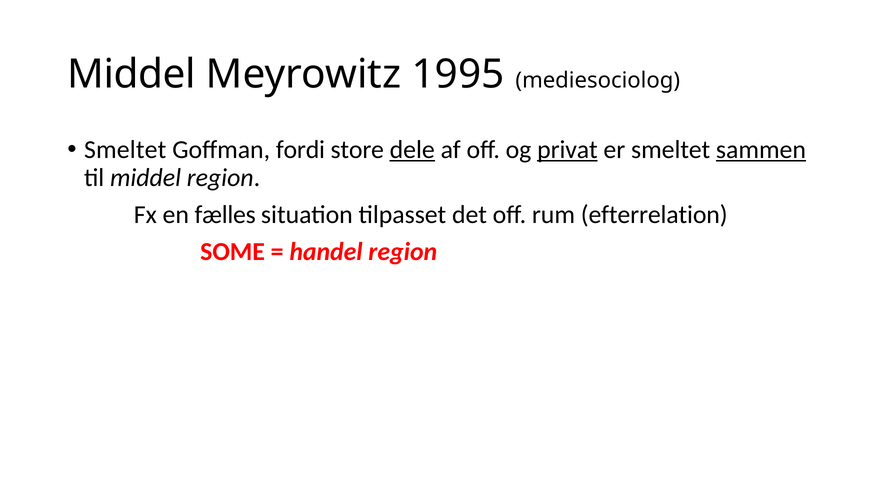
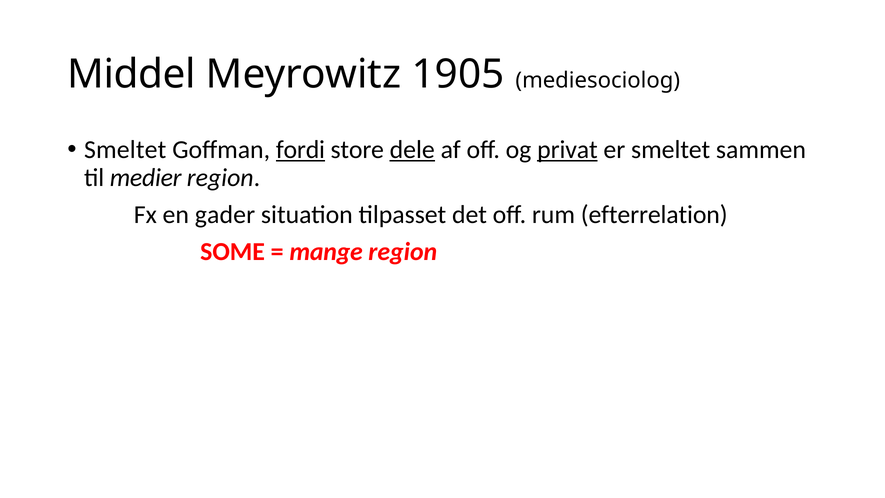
1995: 1995 -> 1905
fordi underline: none -> present
sammen underline: present -> none
til middel: middel -> medier
fælles: fælles -> gader
handel: handel -> mange
